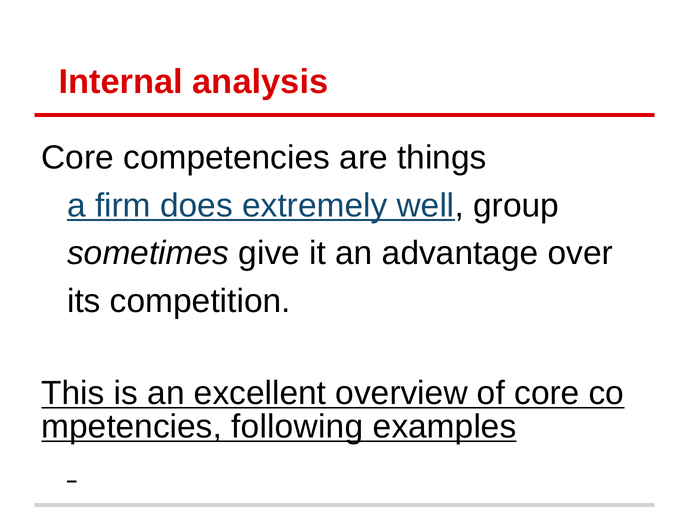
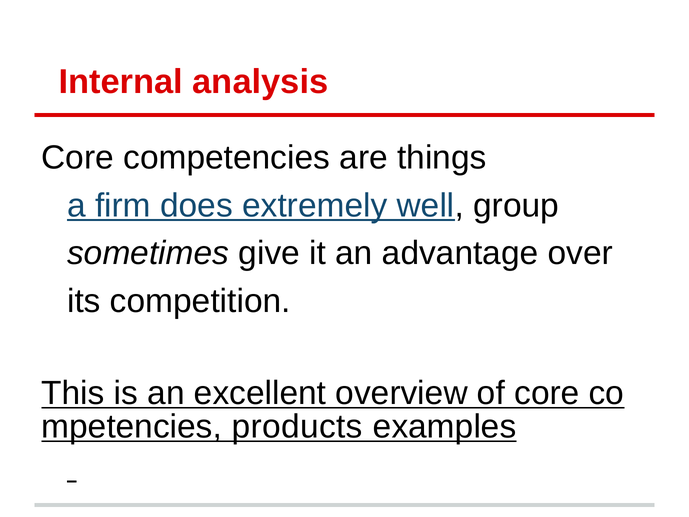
following: following -> products
